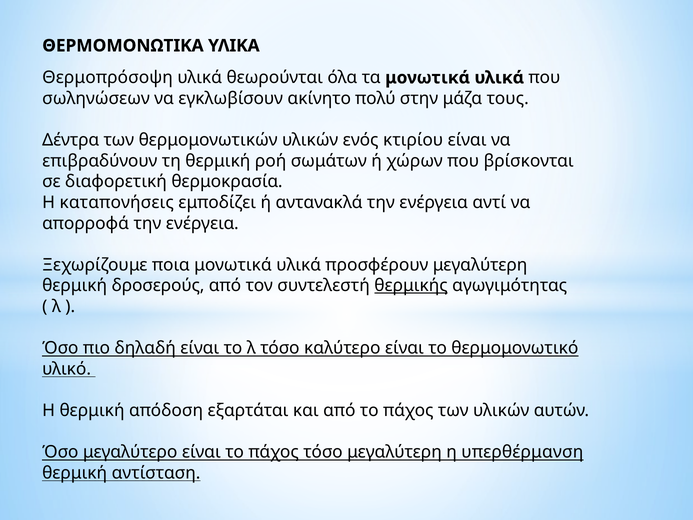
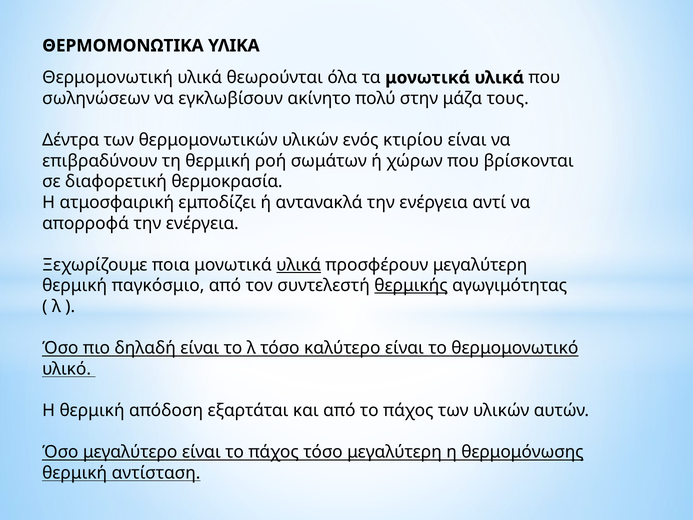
Θερμοπρόσοψη: Θερμοπρόσοψη -> Θερμομονωτική
καταπονήσεις: καταπονήσεις -> ατμοσφαιρική
υλικά at (299, 265) underline: none -> present
δροσερούς: δροσερούς -> παγκόσμιο
υπερθέρμανση: υπερθέρμανση -> θερμομόνωσης
